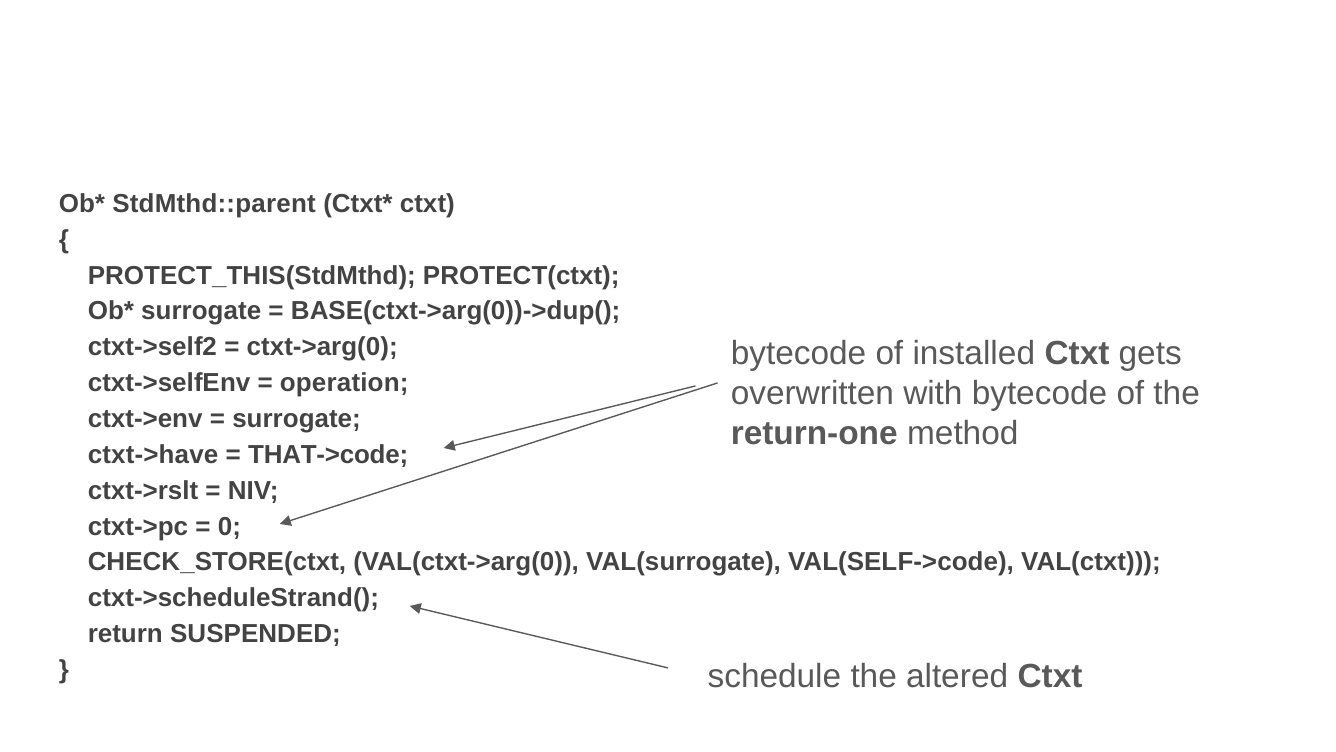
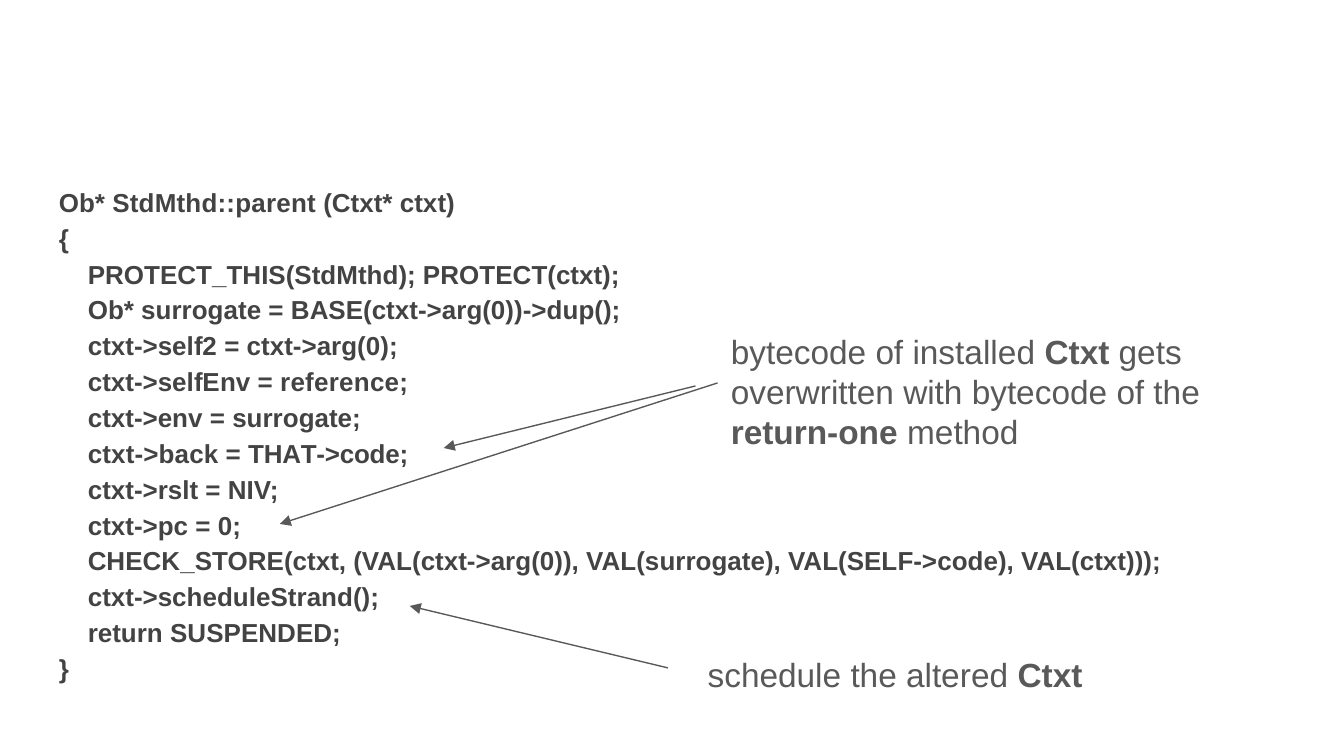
operation: operation -> reference
ctxt->have: ctxt->have -> ctxt->back
